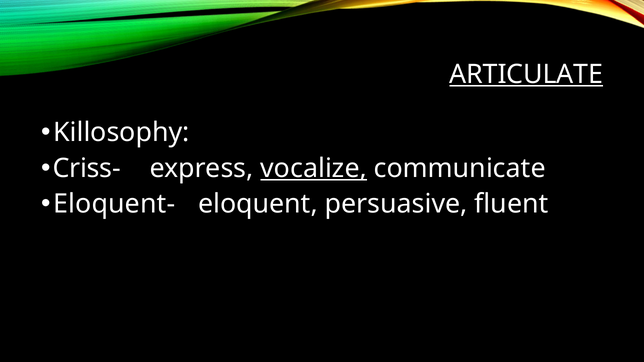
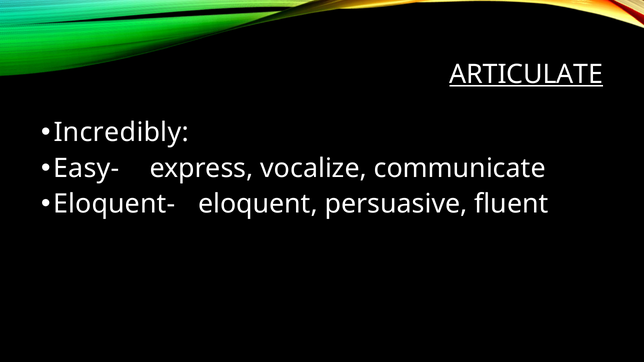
Killosophy: Killosophy -> Incredibly
Criss-: Criss- -> Easy-
vocalize underline: present -> none
